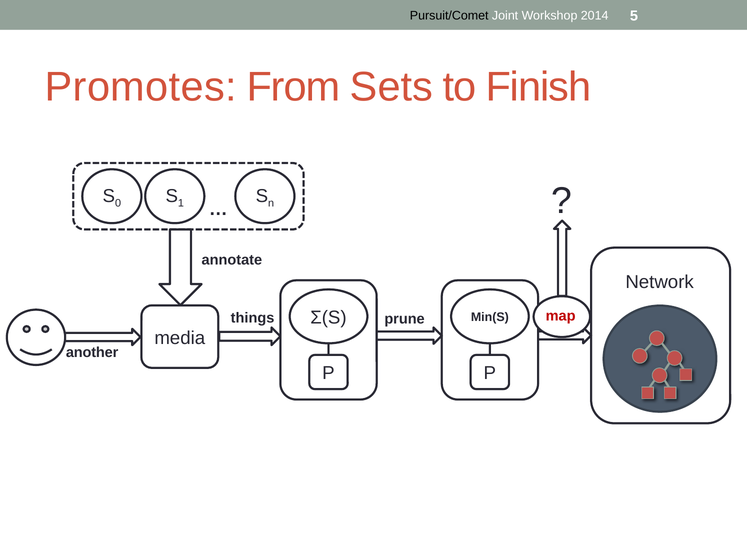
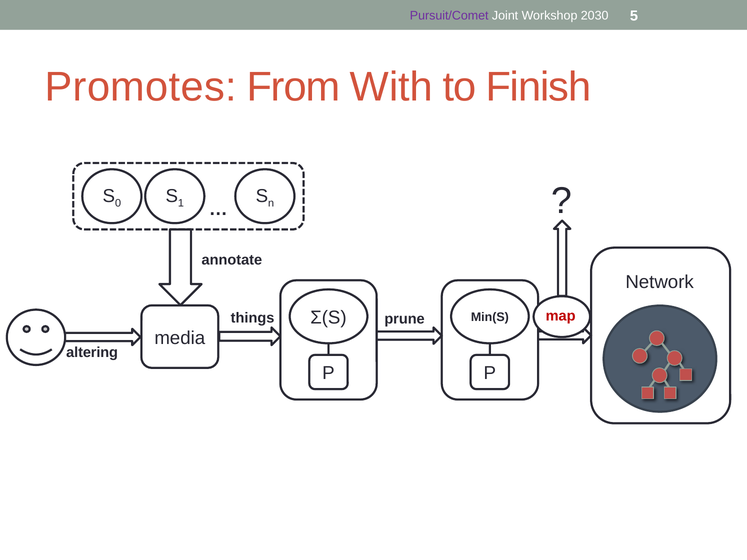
Pursuit/Comet colour: black -> purple
2014: 2014 -> 2030
Sets: Sets -> With
another: another -> altering
